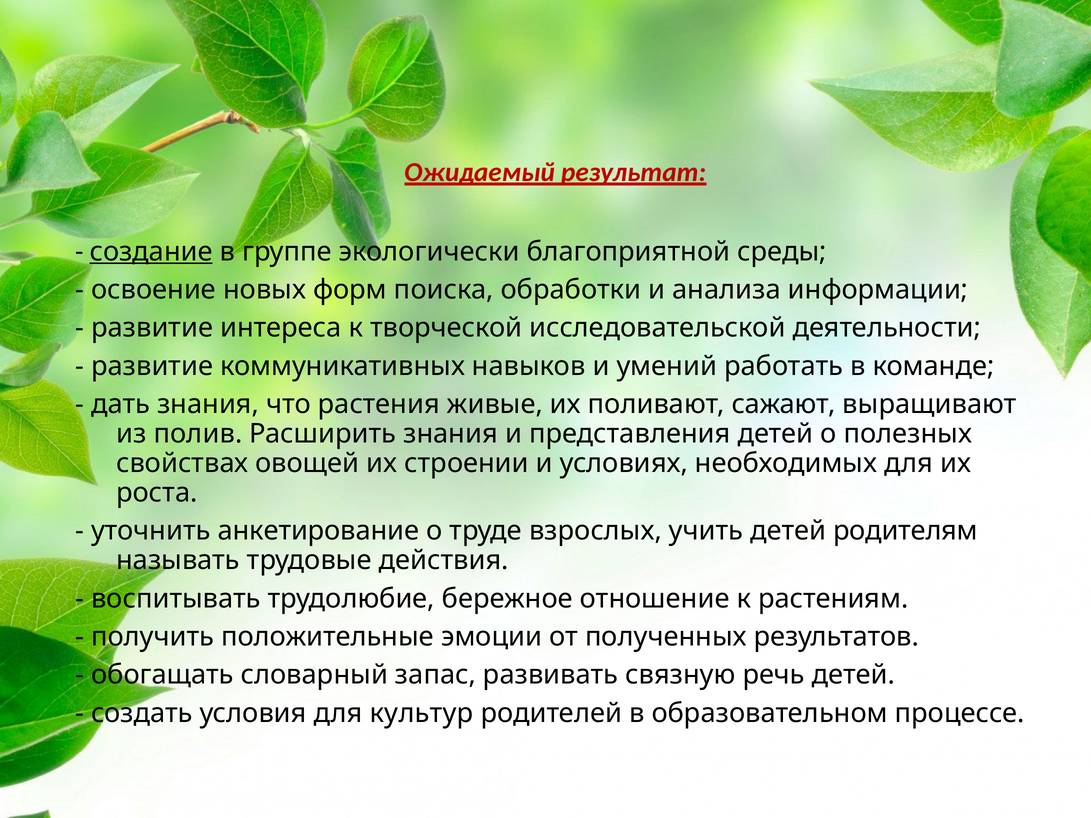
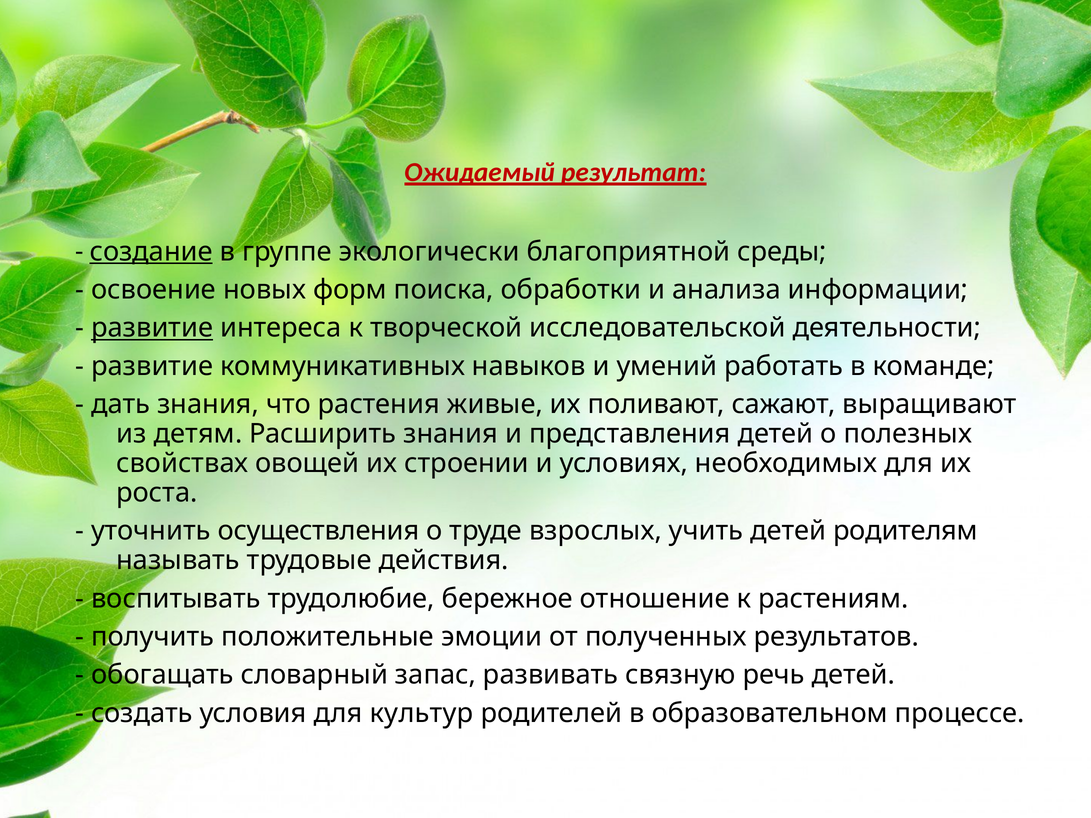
развитие at (152, 328) underline: none -> present
полив: полив -> детям
анкетирование: анкетирование -> осуществления
